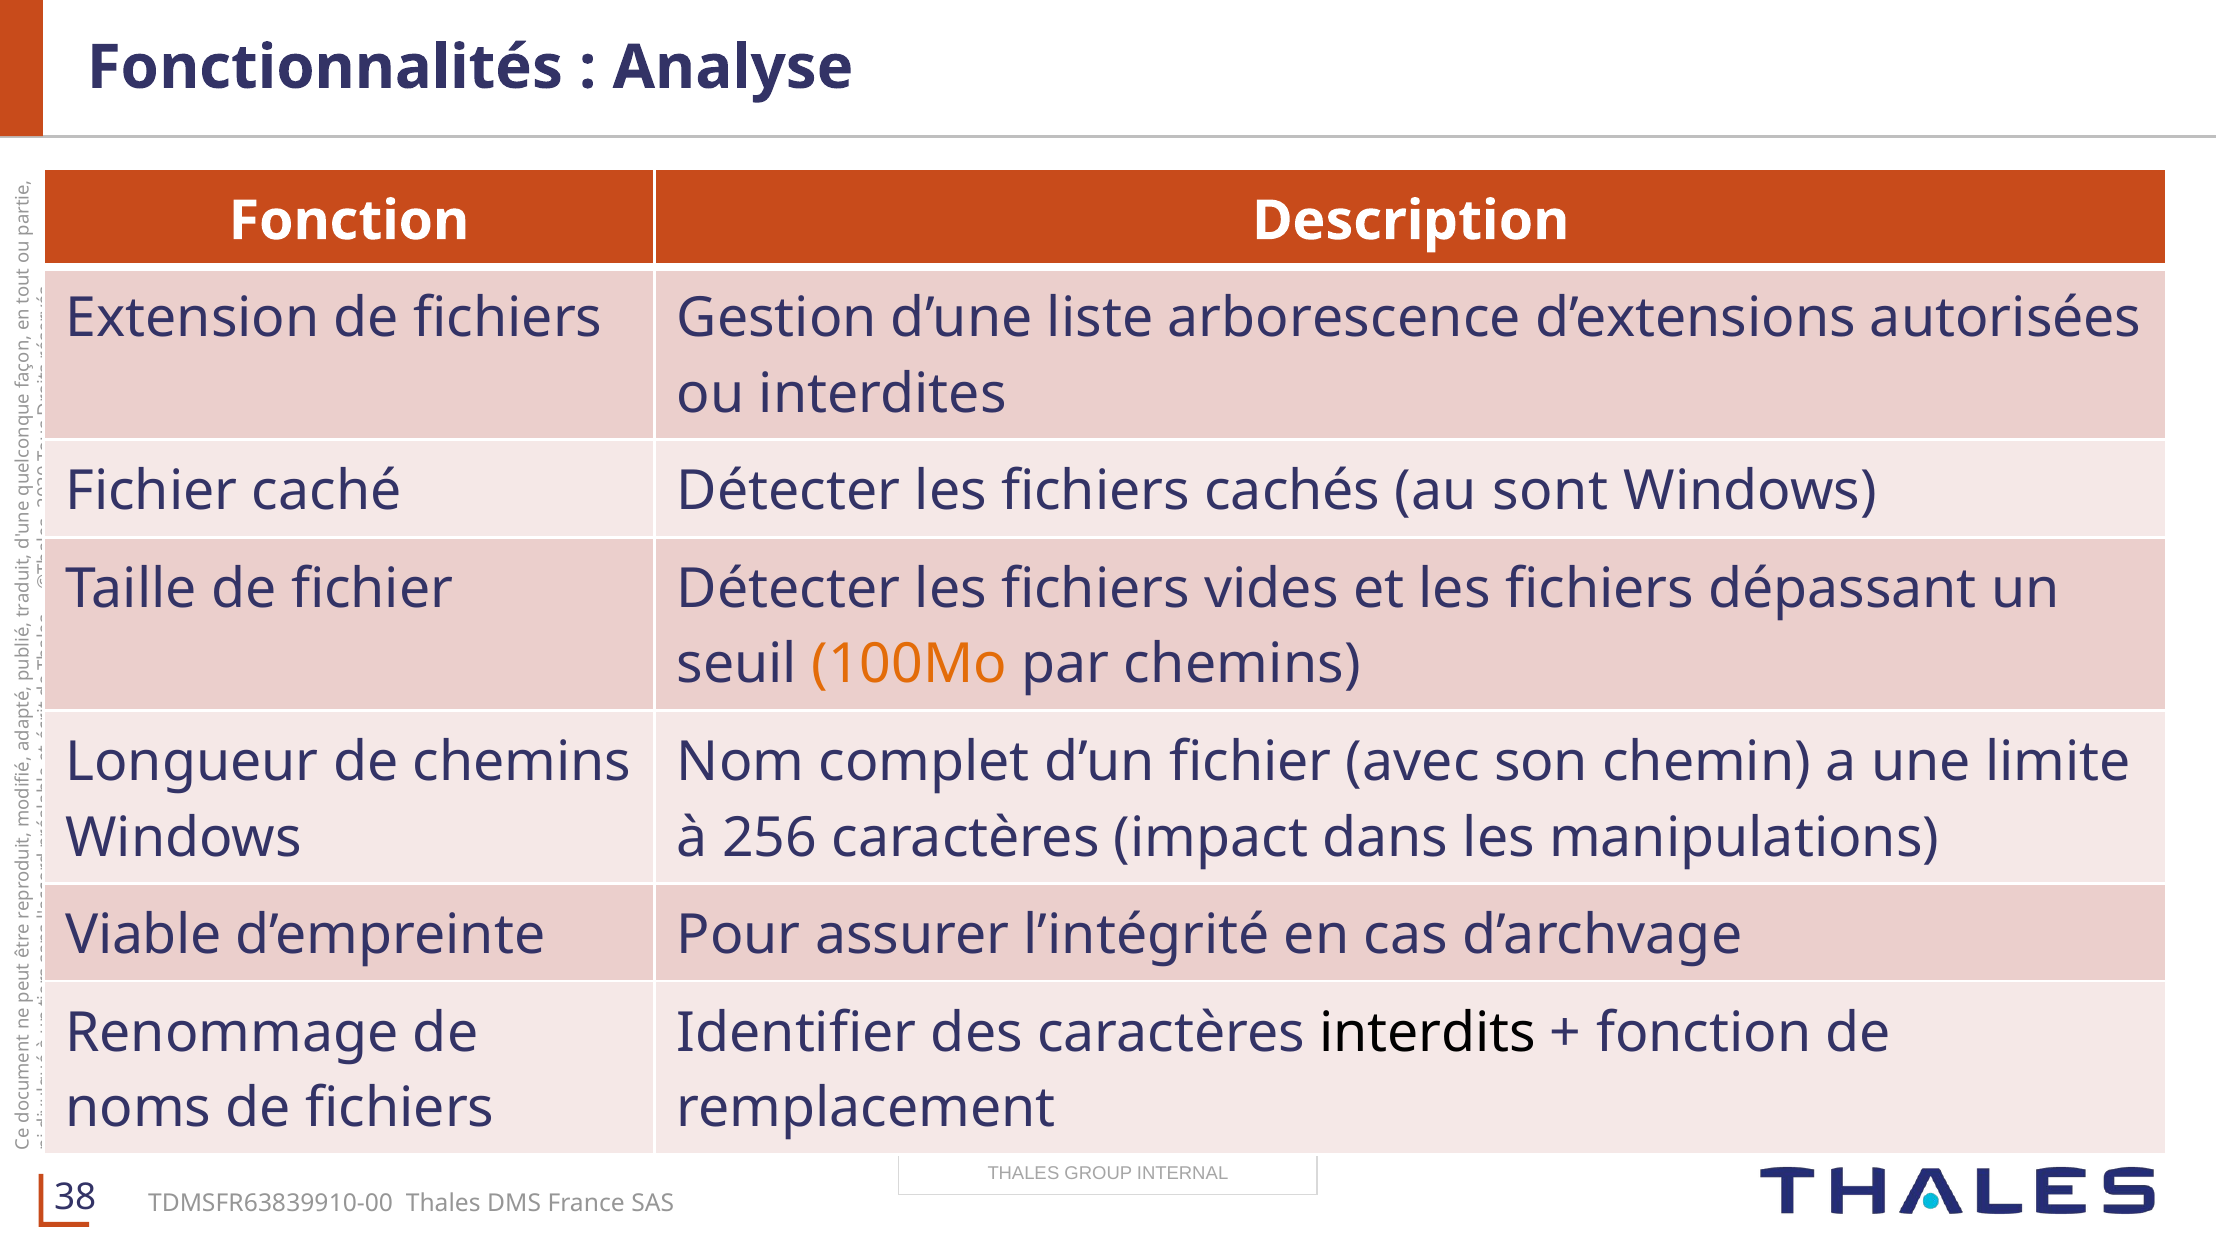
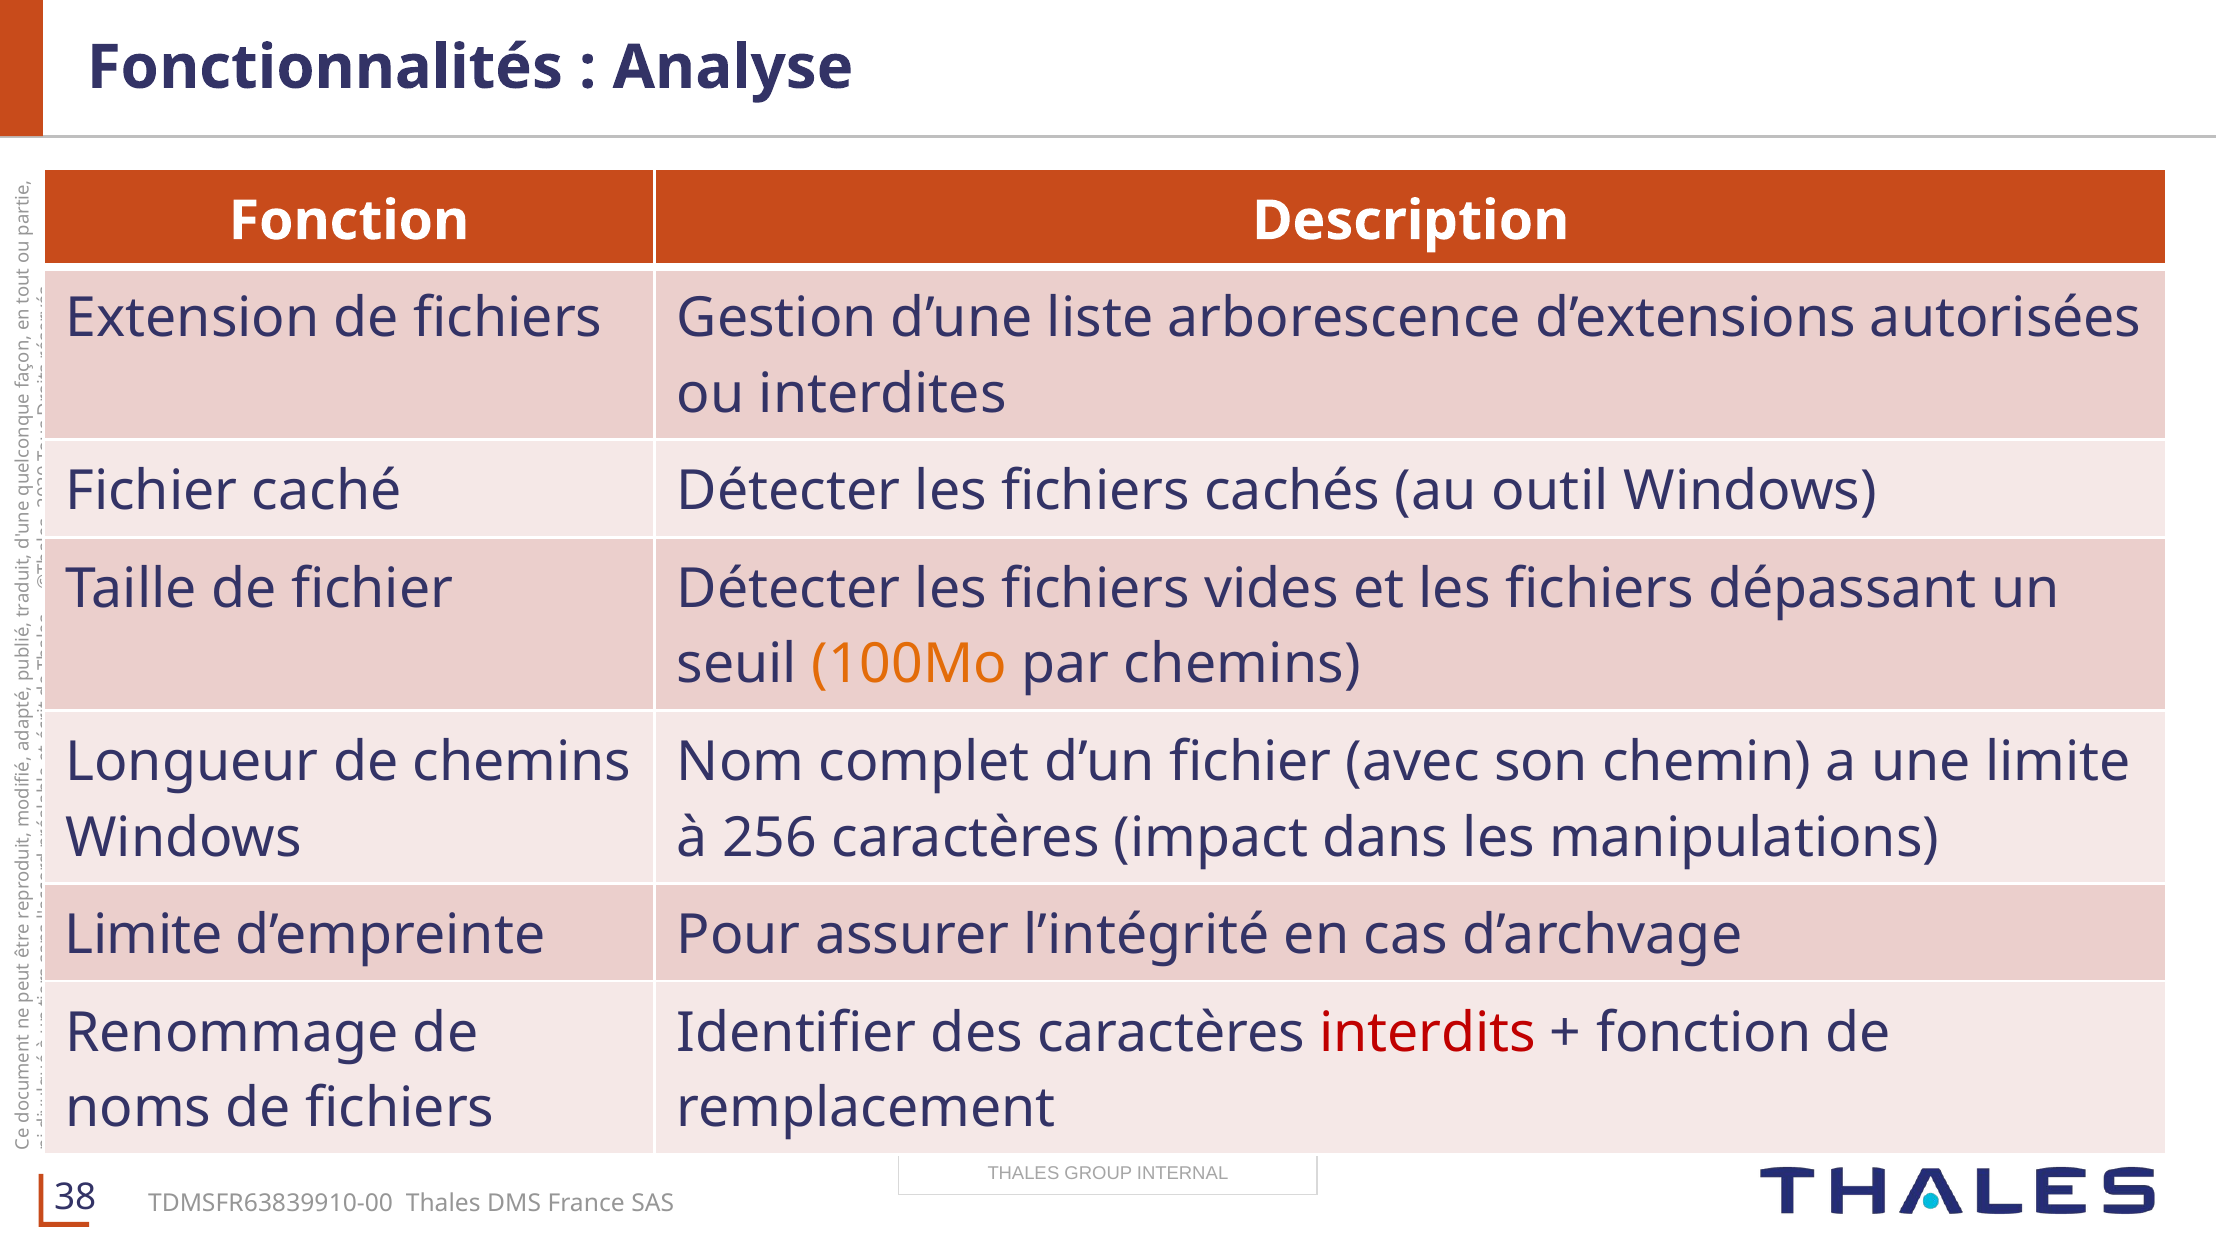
sont: sont -> outil
Viable at (143, 935): Viable -> Limite
interdits colour: black -> red
